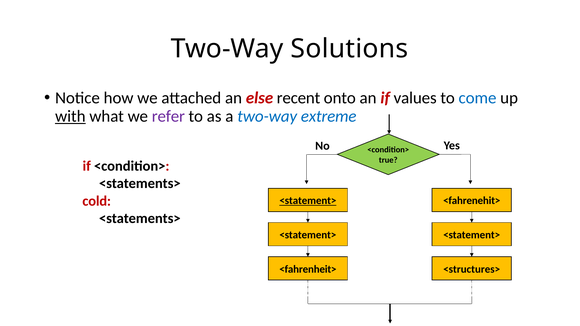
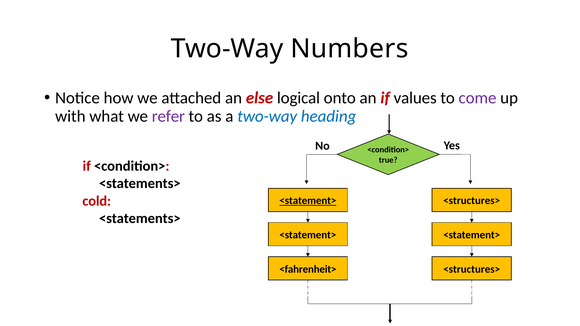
Solutions: Solutions -> Numbers
recent: recent -> logical
come colour: blue -> purple
with underline: present -> none
extreme: extreme -> heading
<fahrenehit> at (472, 201): <fahrenehit> -> <structures>
